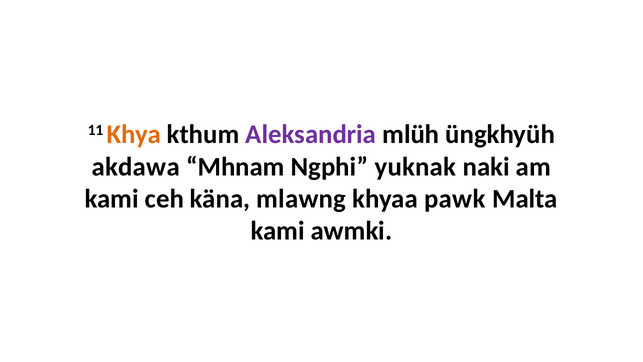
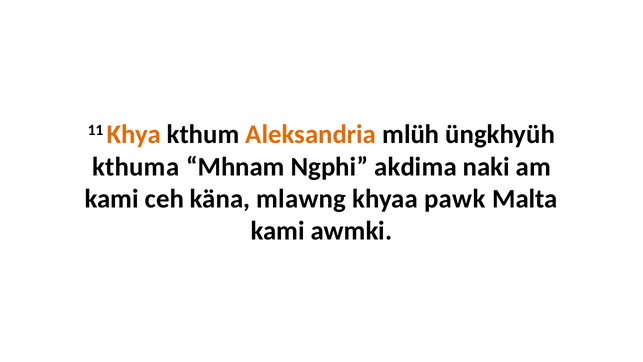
Aleksandria colour: purple -> orange
akdawa: akdawa -> kthuma
yuknak: yuknak -> akdima
